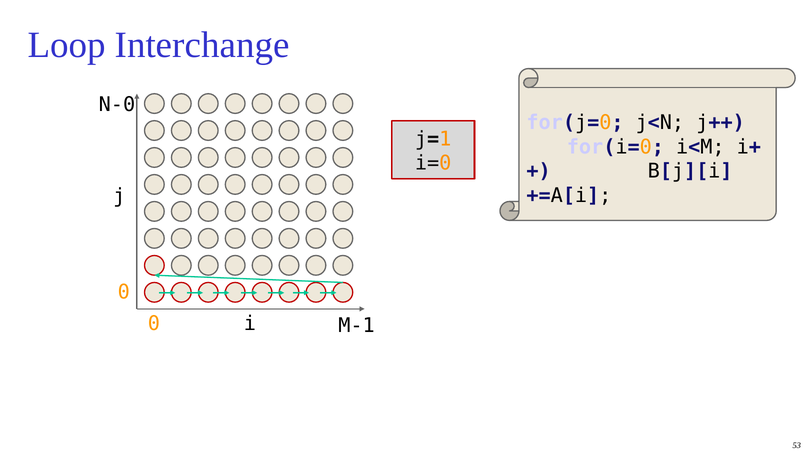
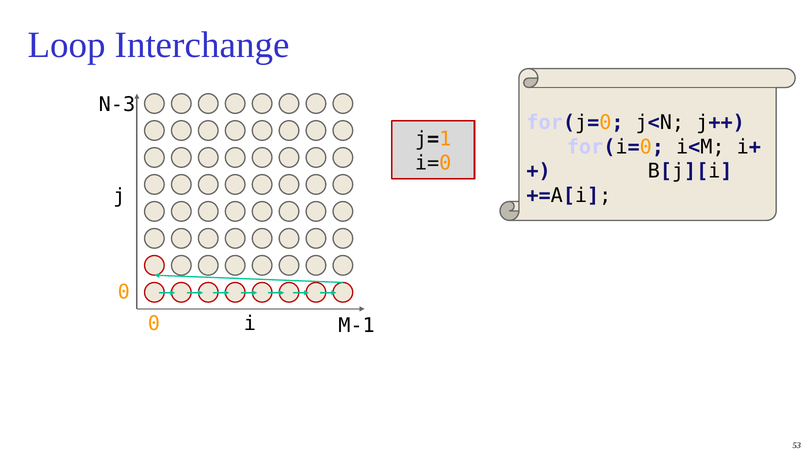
N-0: N-0 -> N-3
